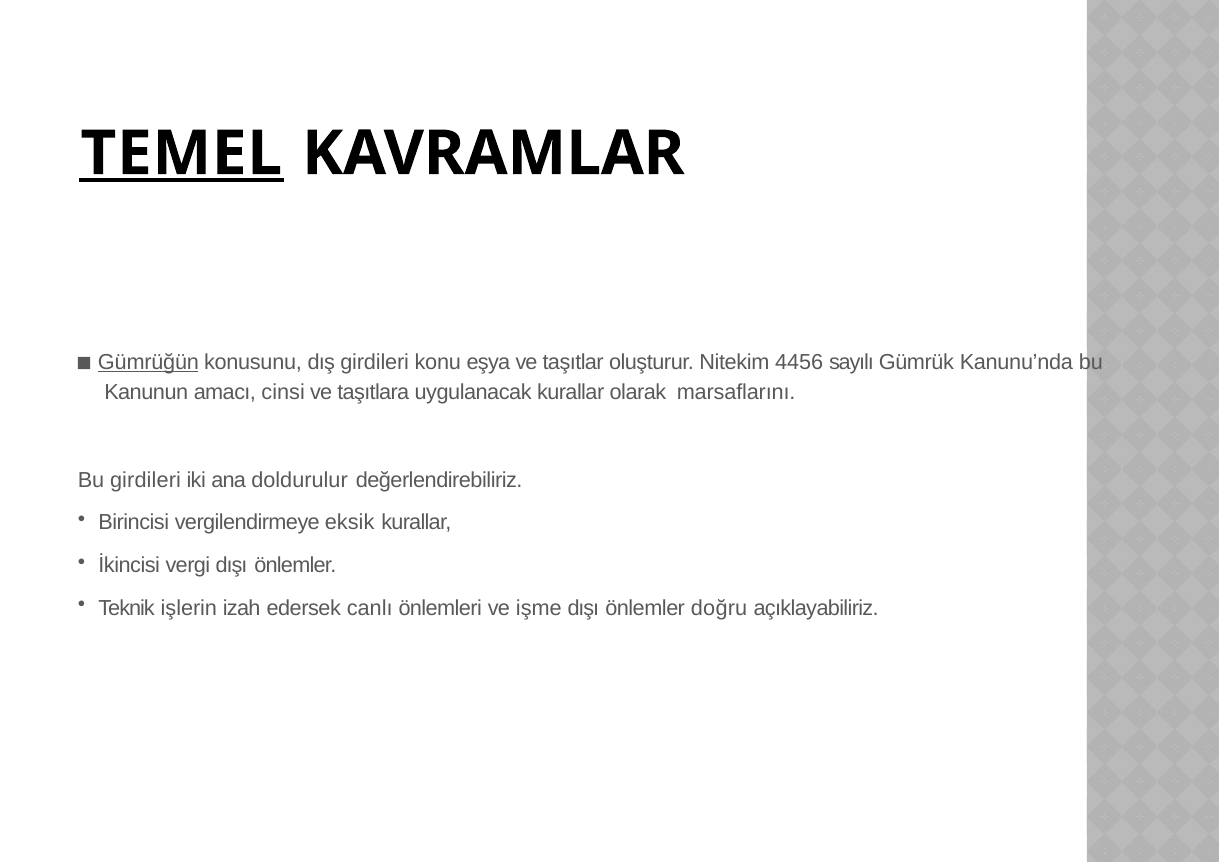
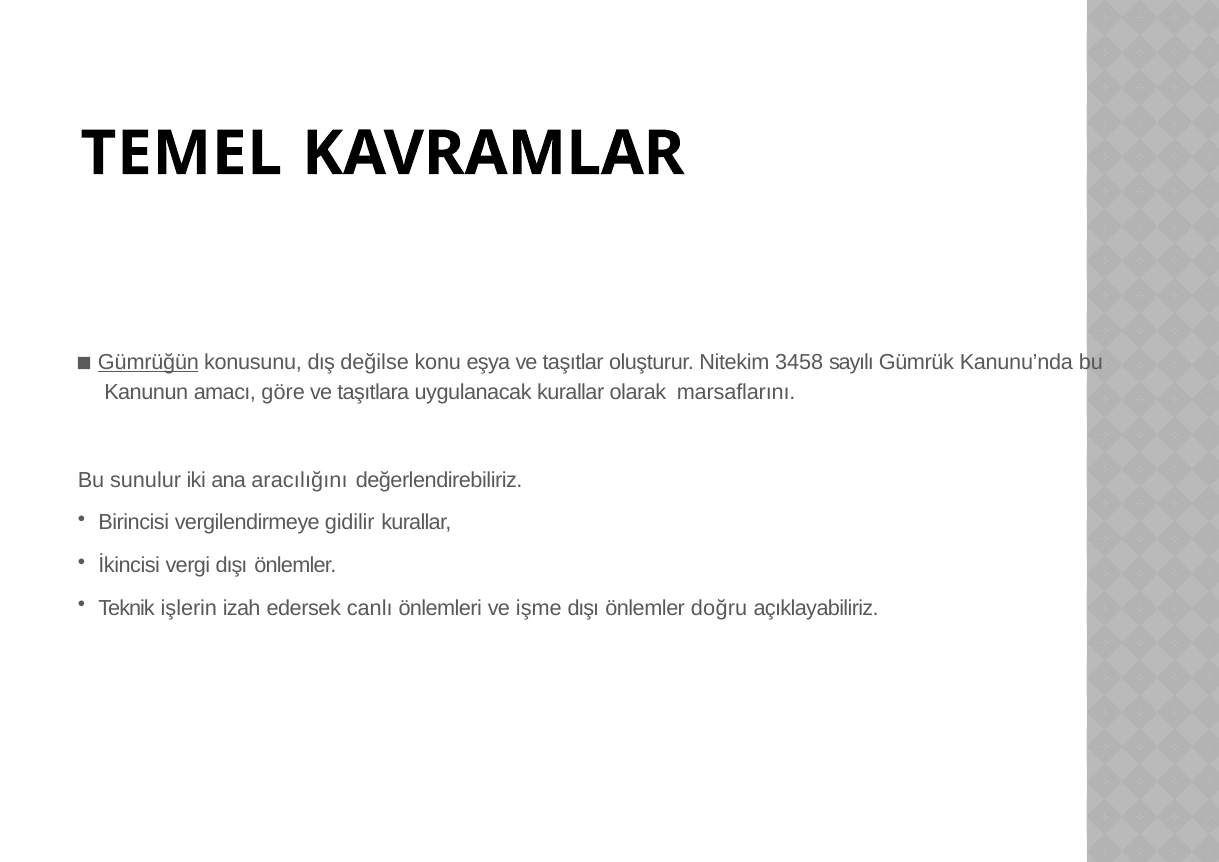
TEMEL underline: present -> none
dış girdileri: girdileri -> değilse
4456: 4456 -> 3458
cinsi: cinsi -> göre
Bu girdileri: girdileri -> sunulur
doldurulur: doldurulur -> aracılığını
eksik: eksik -> gidilir
